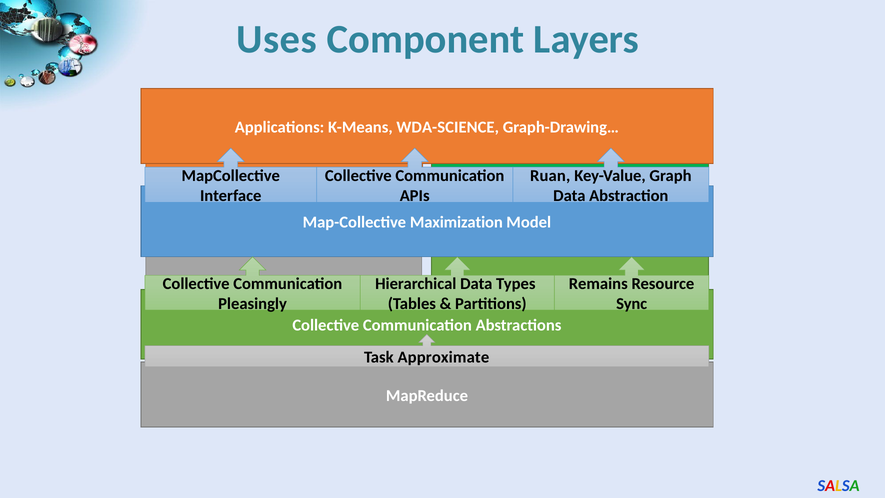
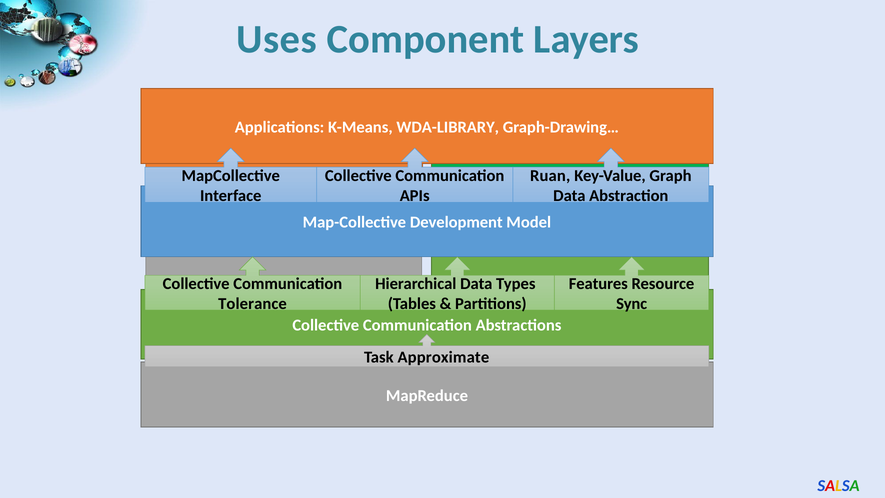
WDA-SCIENCE: WDA-SCIENCE -> WDA-LIBRARY
Maximization: Maximization -> Development
Remains: Remains -> Features
Pleasingly: Pleasingly -> Tolerance
